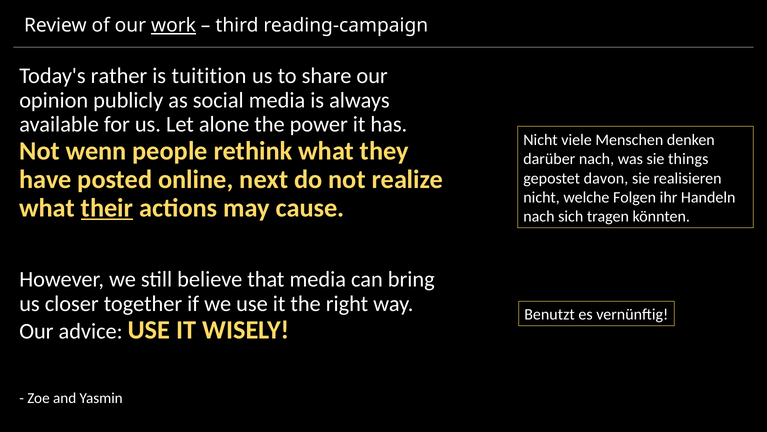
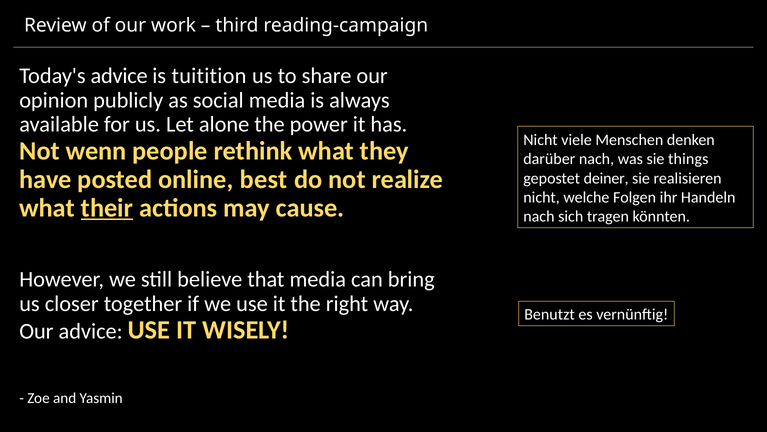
work underline: present -> none
Today's rather: rather -> advice
next: next -> best
davon: davon -> deiner
